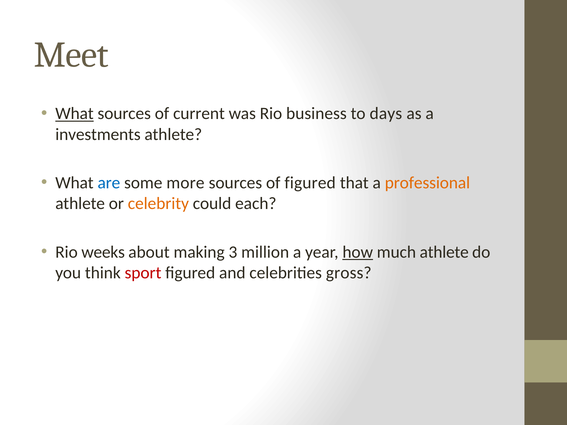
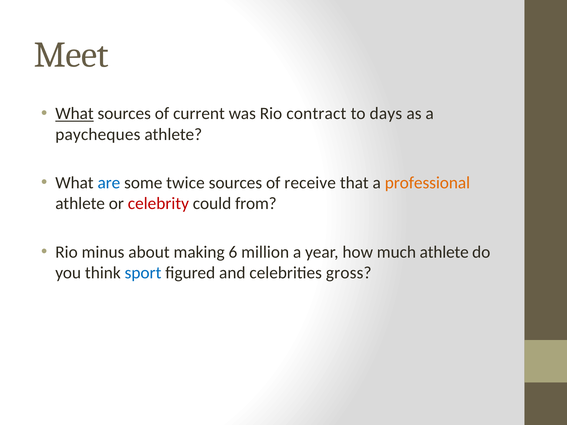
business: business -> contract
investments: investments -> paycheques
more: more -> twice
of figured: figured -> receive
celebrity colour: orange -> red
each: each -> from
weeks: weeks -> minus
3: 3 -> 6
how underline: present -> none
sport colour: red -> blue
